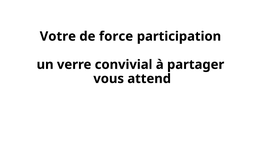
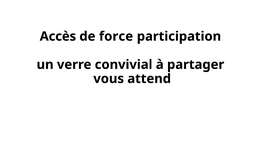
Votre: Votre -> Accès
